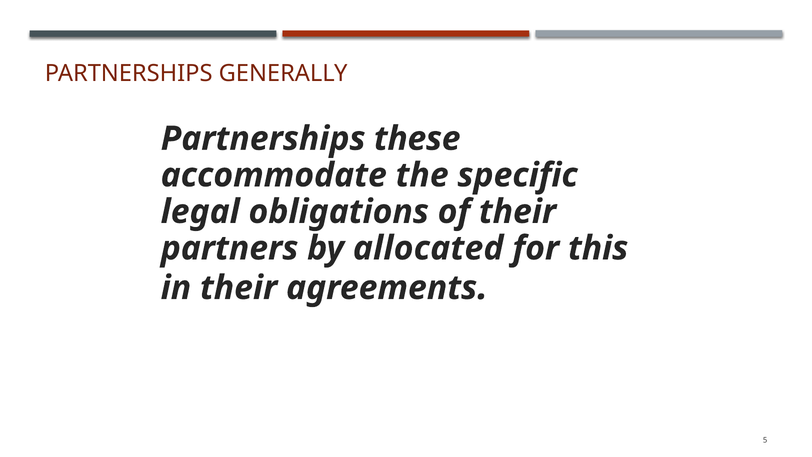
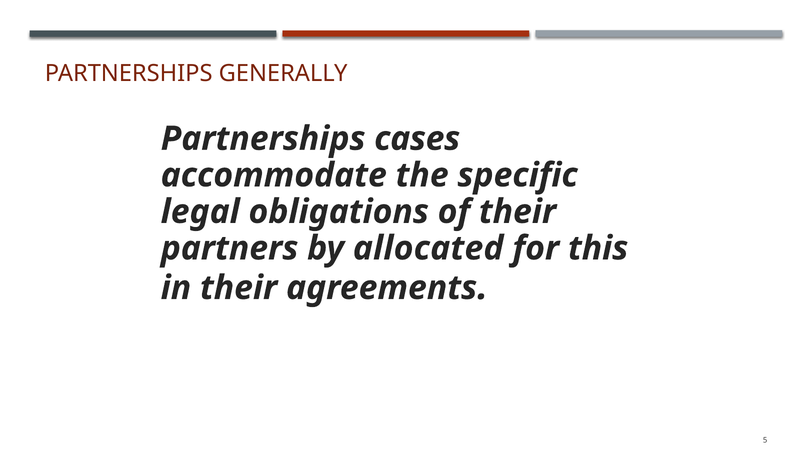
these: these -> cases
